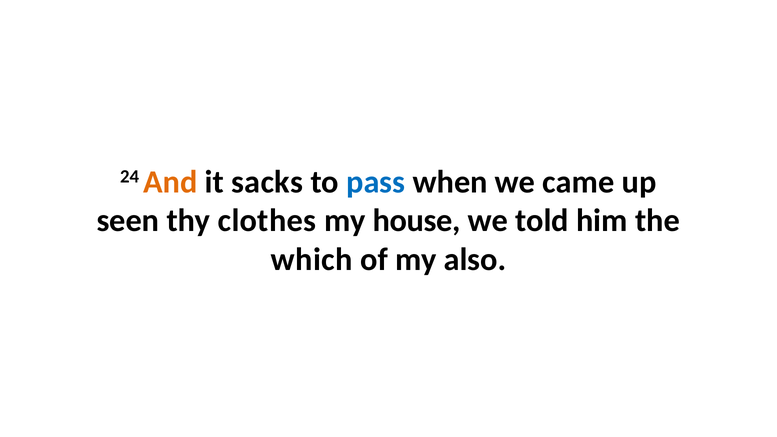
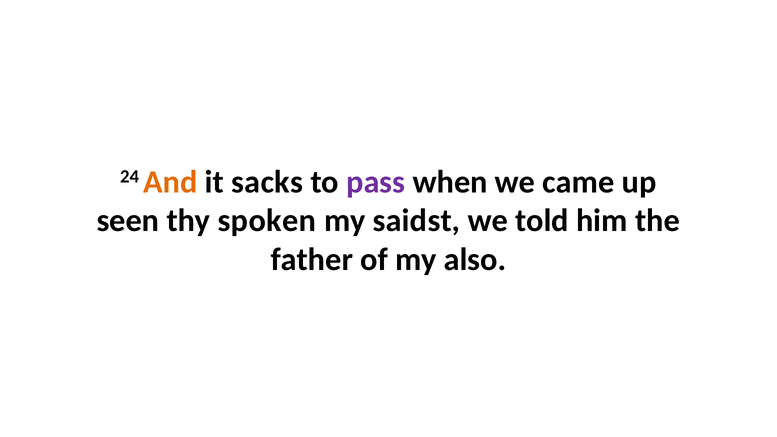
pass colour: blue -> purple
clothes: clothes -> spoken
house: house -> saidst
which: which -> father
